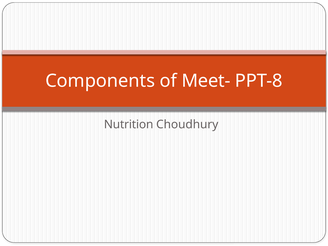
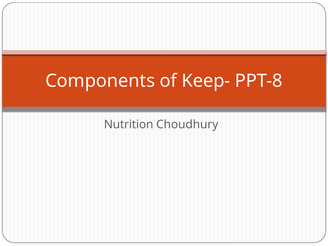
Meet-: Meet- -> Keep-
